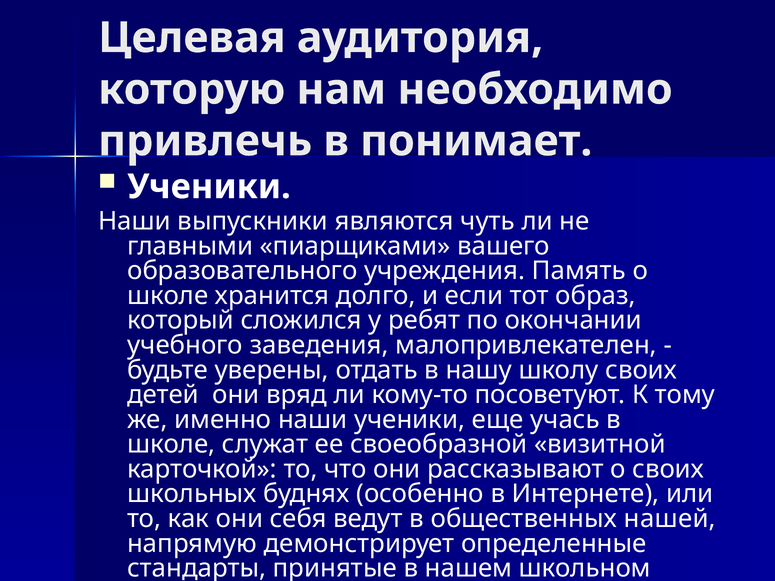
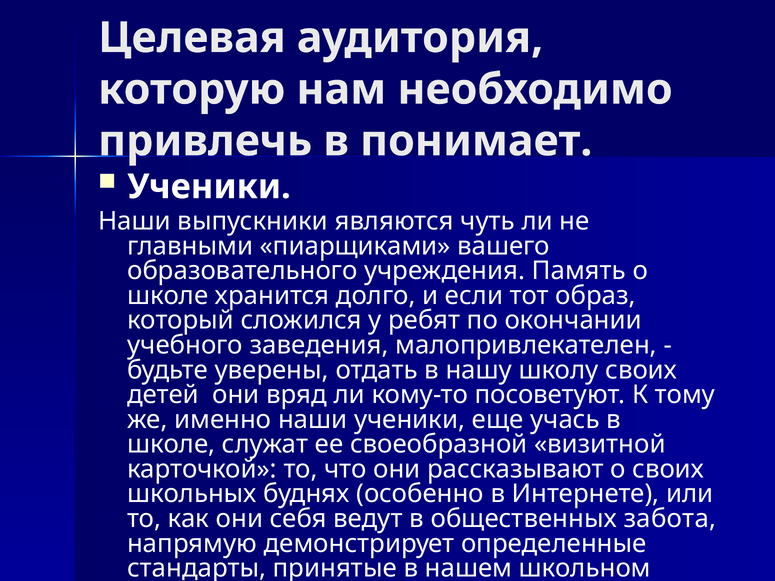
нашей: нашей -> забота
